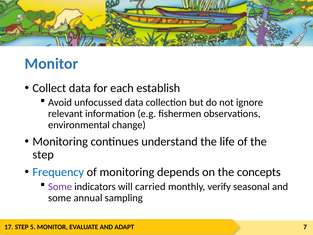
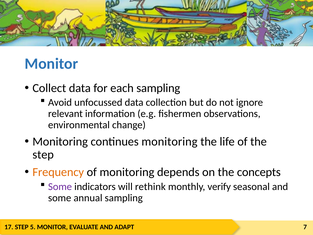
each establish: establish -> sampling
continues understand: understand -> monitoring
Frequency colour: blue -> orange
carried: carried -> rethink
